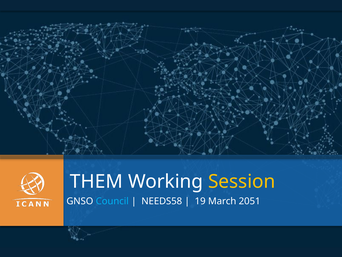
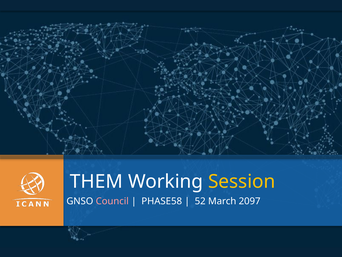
Council colour: light blue -> pink
NEEDS58: NEEDS58 -> PHASE58
19: 19 -> 52
2051: 2051 -> 2097
